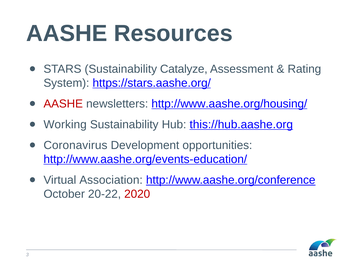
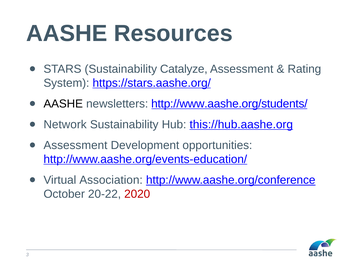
AASHE at (63, 104) colour: red -> black
http://www.aashe.org/housing/: http://www.aashe.org/housing/ -> http://www.aashe.org/students/
Working: Working -> Network
Coronavirus at (75, 145): Coronavirus -> Assessment
